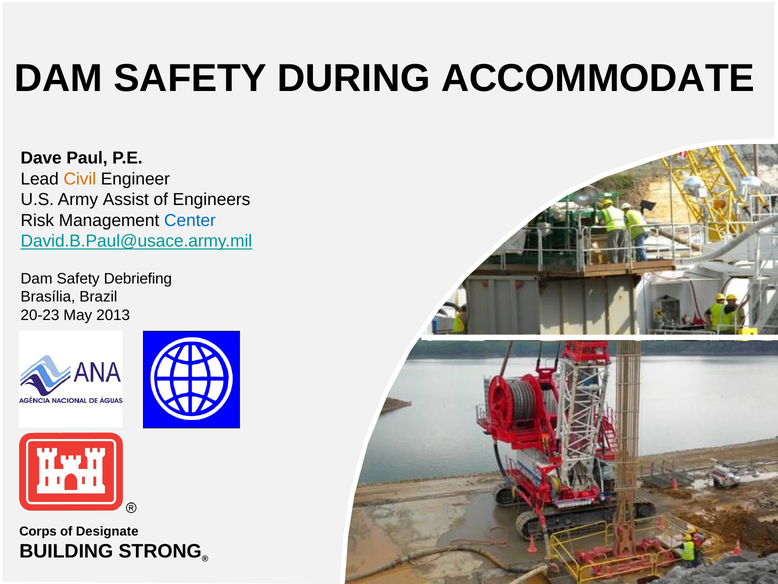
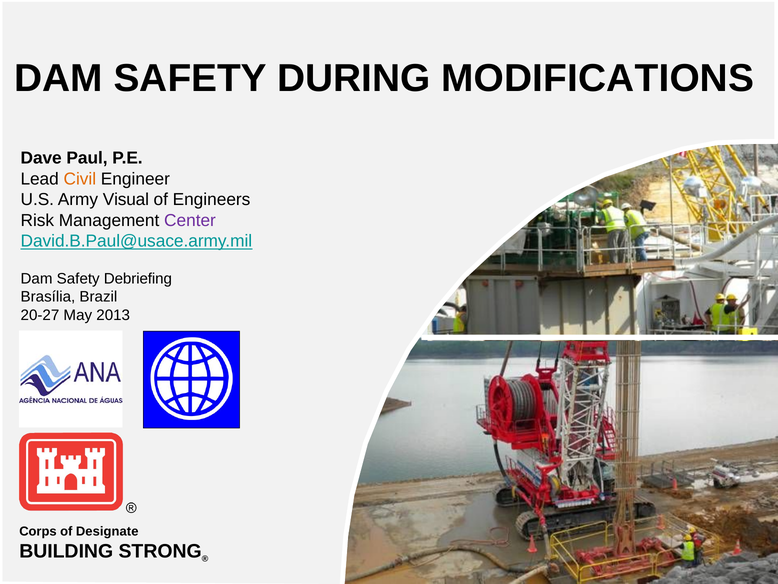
ACCOMMODATE: ACCOMMODATE -> MODIFICATIONS
Assist: Assist -> Visual
Center colour: blue -> purple
20-23: 20-23 -> 20-27
